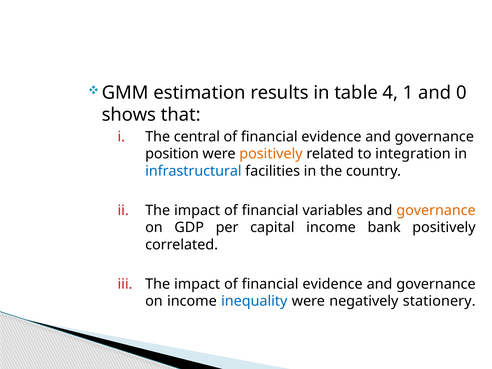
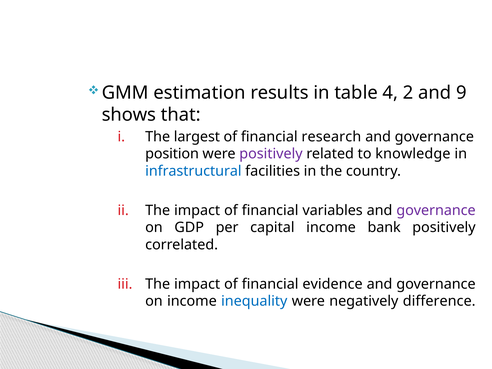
1: 1 -> 2
0: 0 -> 9
central: central -> largest
evidence at (331, 137): evidence -> research
positively at (271, 154) colour: orange -> purple
integration: integration -> knowledge
governance at (436, 210) colour: orange -> purple
stationery: stationery -> difference
